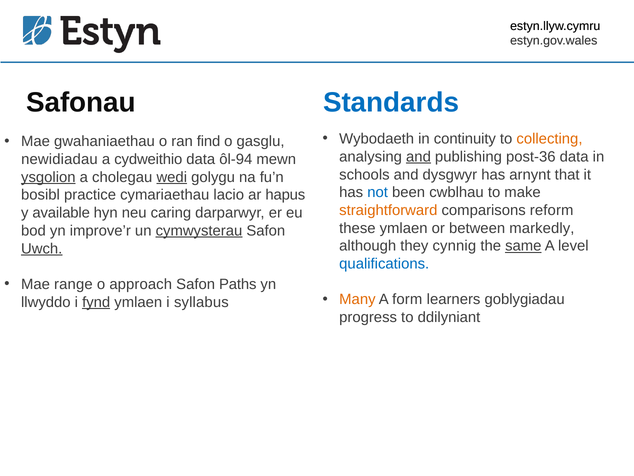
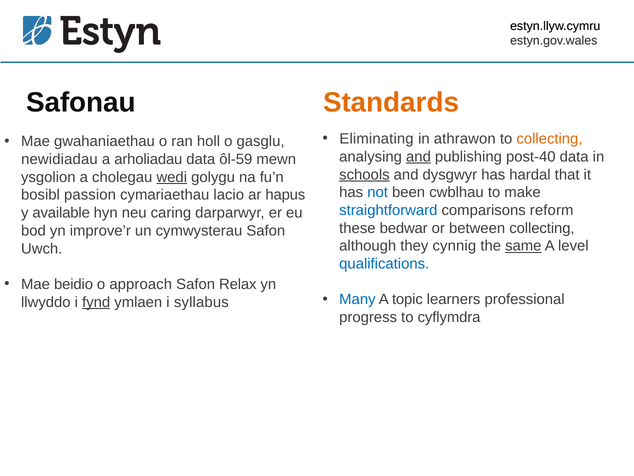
Standards colour: blue -> orange
Wybodaeth: Wybodaeth -> Eliminating
continuity: continuity -> athrawon
find: find -> holl
post-36: post-36 -> post-40
cydweithio: cydweithio -> arholiadau
ôl-94: ôl-94 -> ôl-59
schools underline: none -> present
arnynt: arnynt -> hardal
ysgolion underline: present -> none
practice: practice -> passion
straightforward colour: orange -> blue
these ymlaen: ymlaen -> bedwar
between markedly: markedly -> collecting
cymwysterau underline: present -> none
Uwch underline: present -> none
range: range -> beidio
Paths: Paths -> Relax
Many colour: orange -> blue
form: form -> topic
goblygiadau: goblygiadau -> professional
ddilyniant: ddilyniant -> cyflymdra
